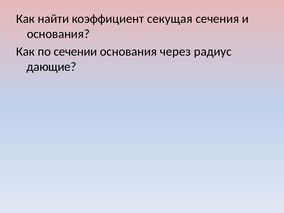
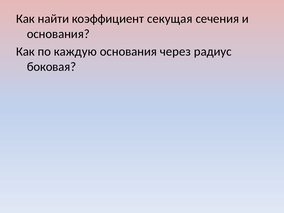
сечении: сечении -> каждую
дающие: дающие -> боковая
